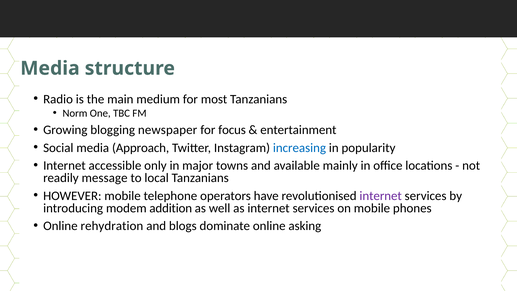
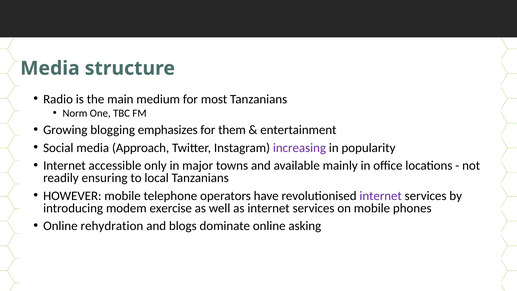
newspaper: newspaper -> emphasizes
focus: focus -> them
increasing colour: blue -> purple
message: message -> ensuring
addition: addition -> exercise
